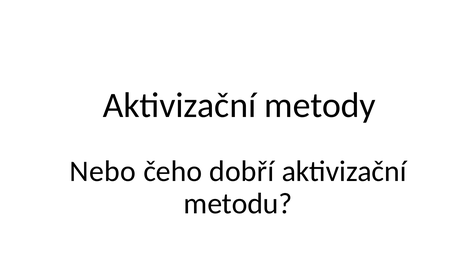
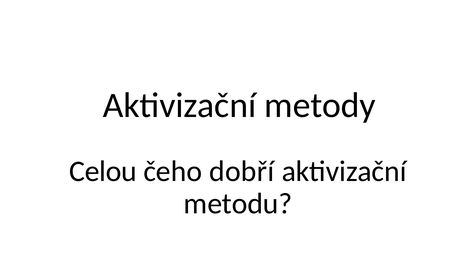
Nebo: Nebo -> Celou
